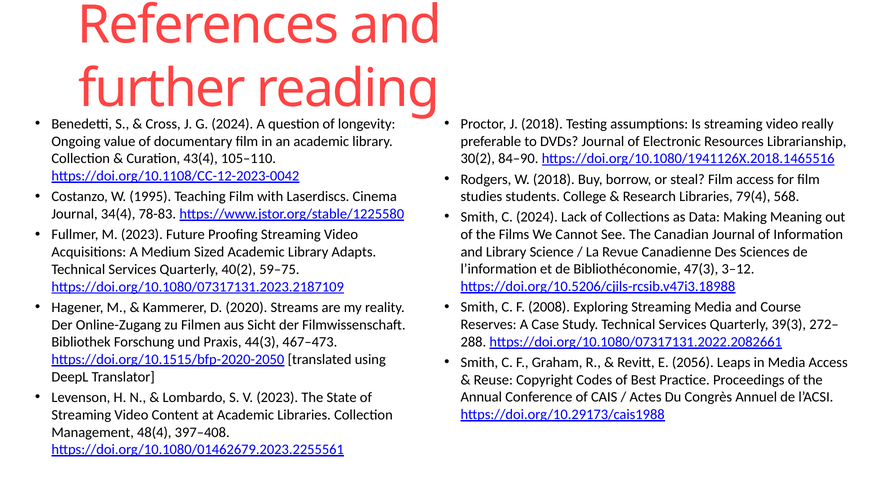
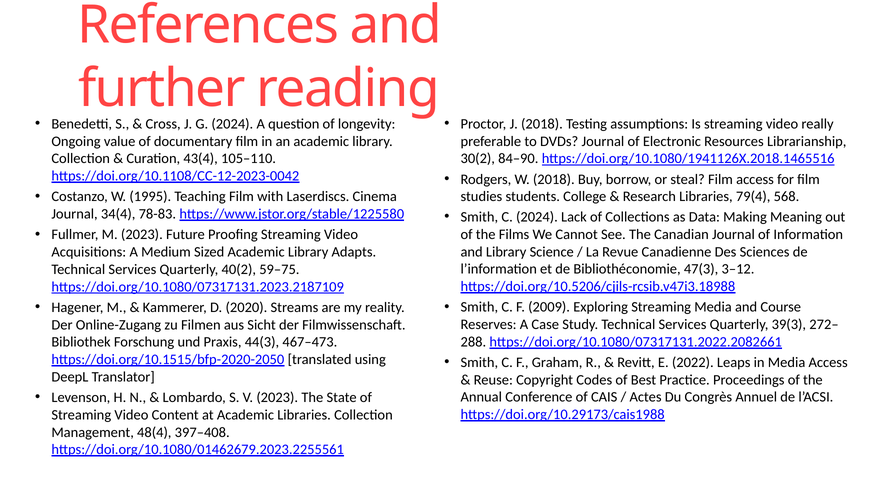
2008: 2008 -> 2009
2056: 2056 -> 2022
